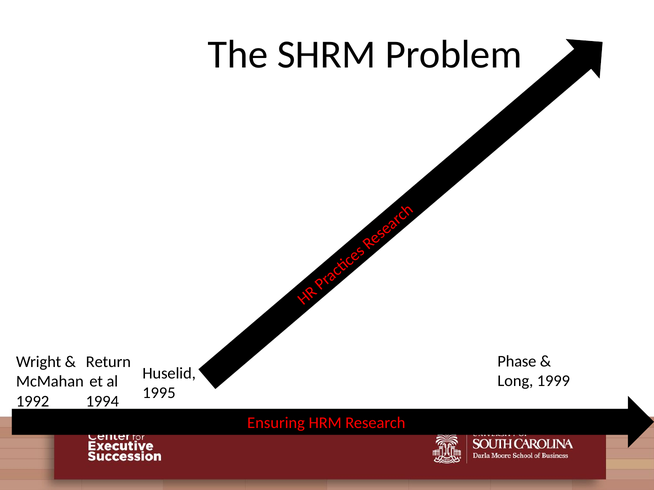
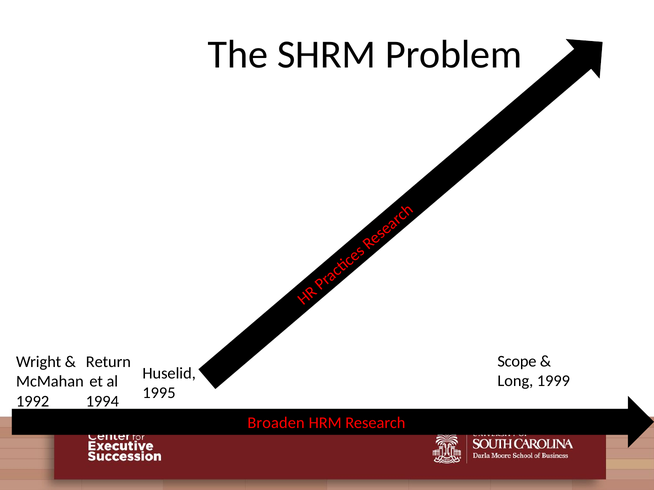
Phase: Phase -> Scope
Ensuring: Ensuring -> Broaden
